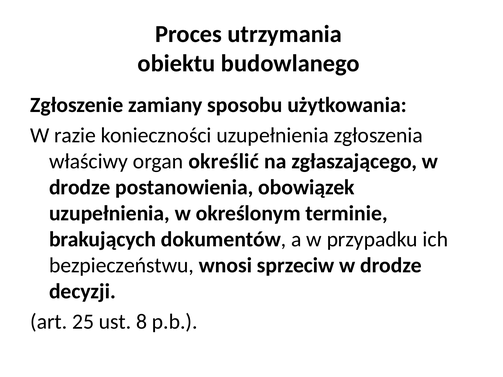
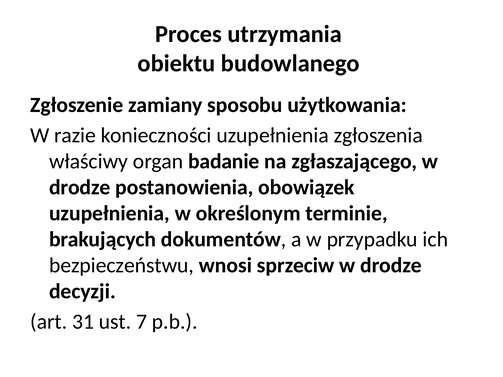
określić: określić -> badanie
25: 25 -> 31
8: 8 -> 7
